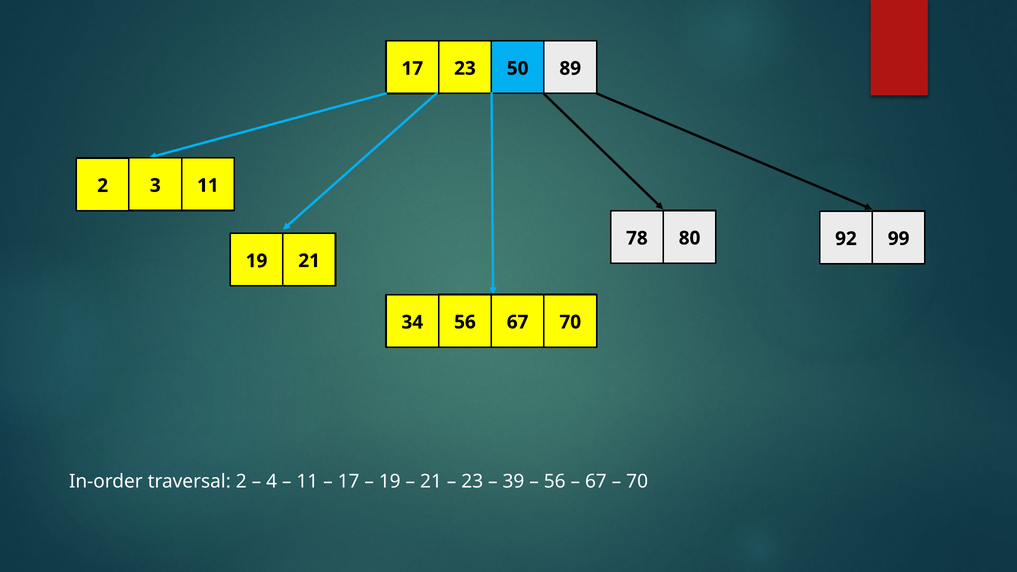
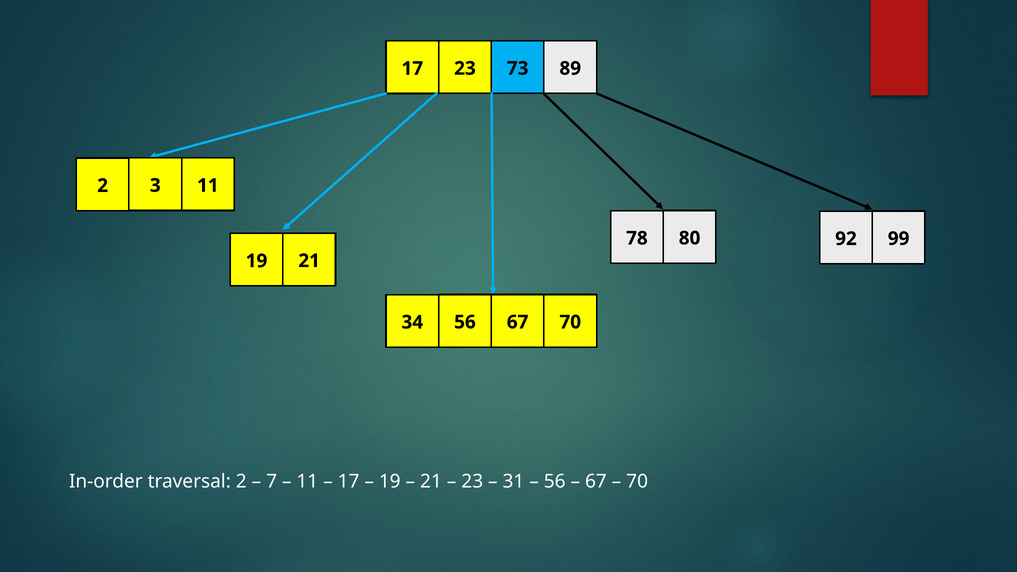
50: 50 -> 73
4: 4 -> 7
39: 39 -> 31
